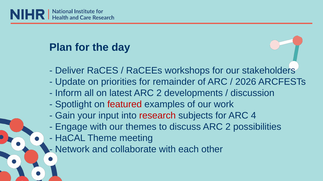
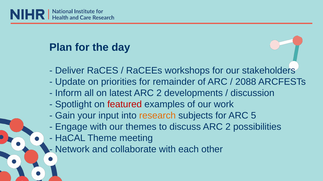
2026: 2026 -> 2088
research colour: red -> orange
4: 4 -> 5
